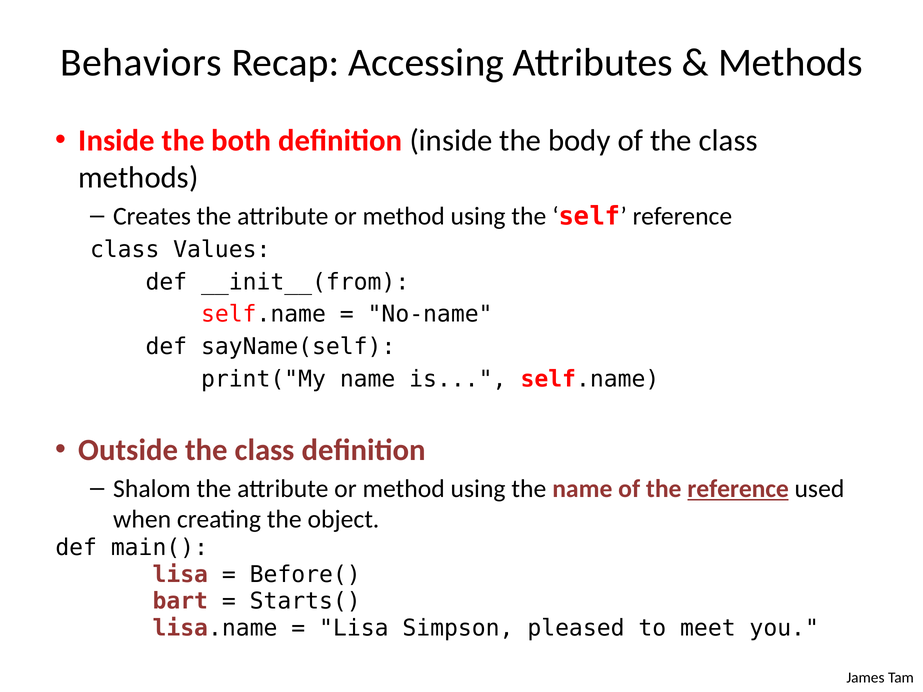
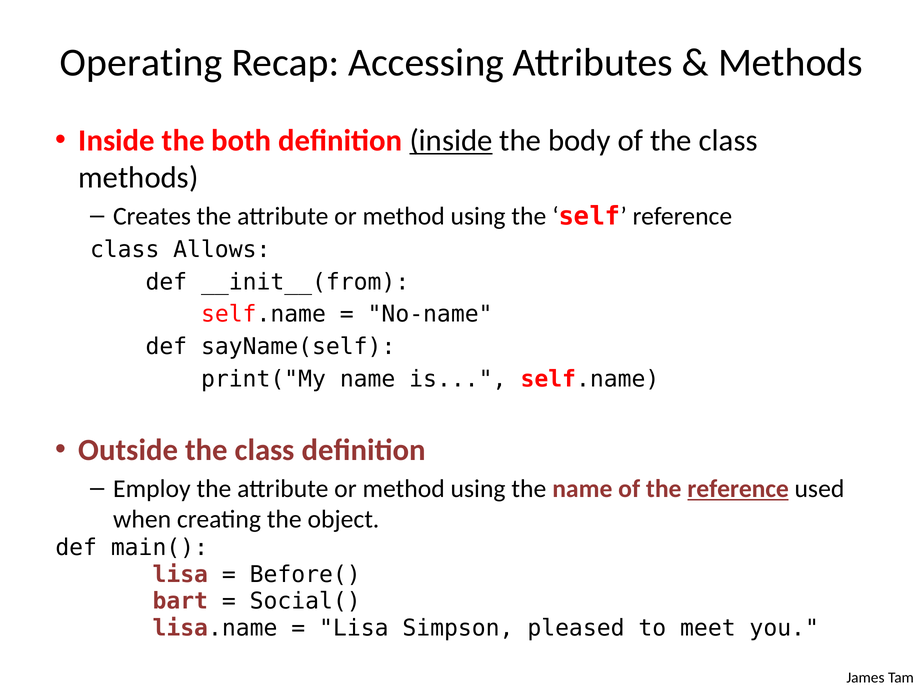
Behaviors: Behaviors -> Operating
inside at (451, 141) underline: none -> present
Values: Values -> Allows
Shalom: Shalom -> Employ
Starts(: Starts( -> Social(
